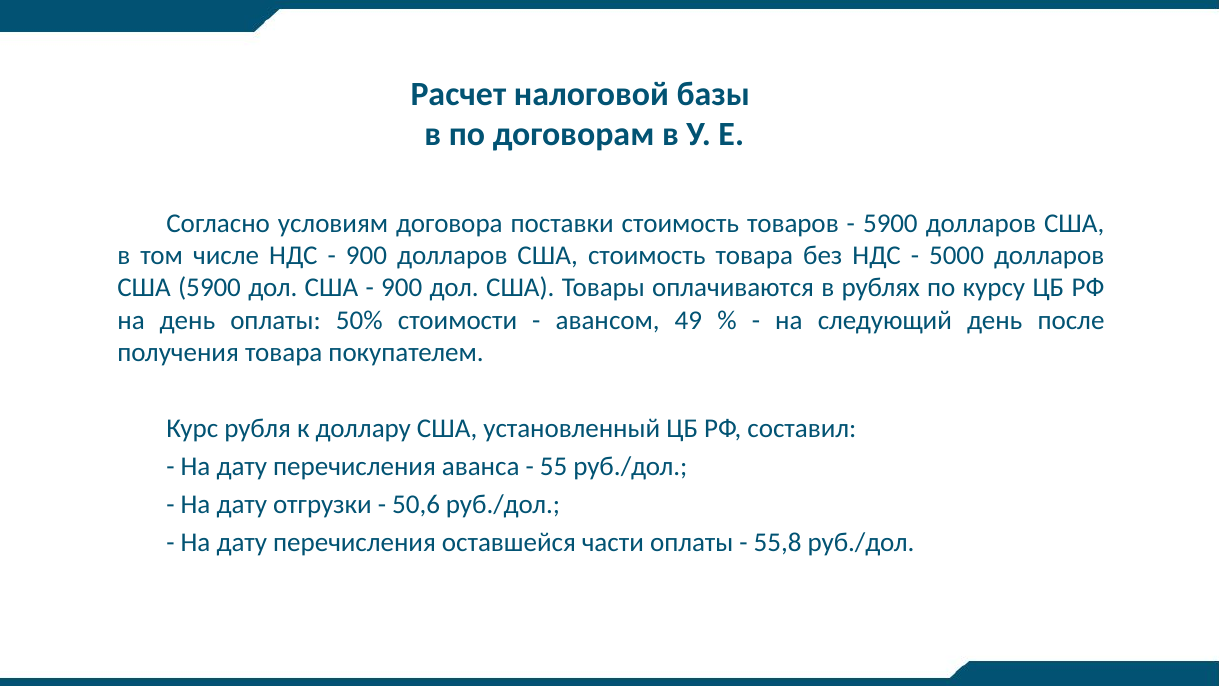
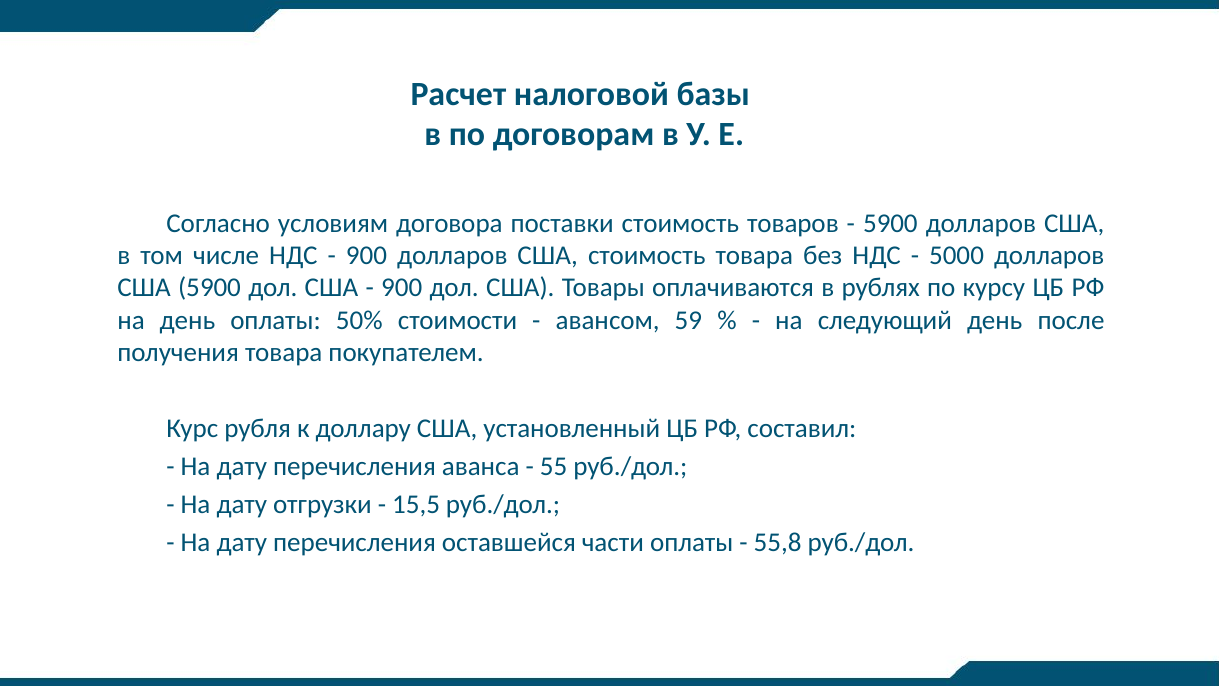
49: 49 -> 59
50,6: 50,6 -> 15,5
